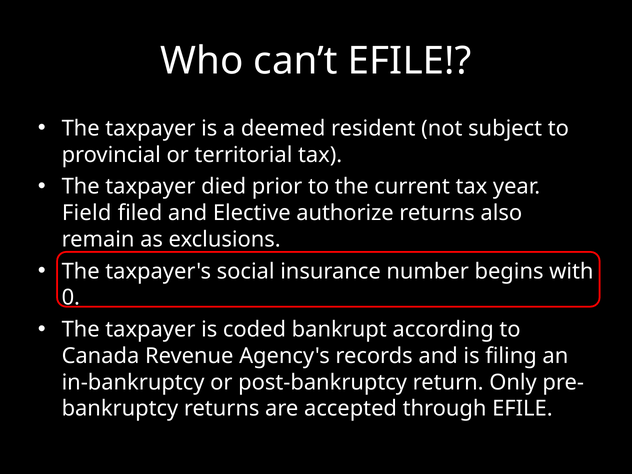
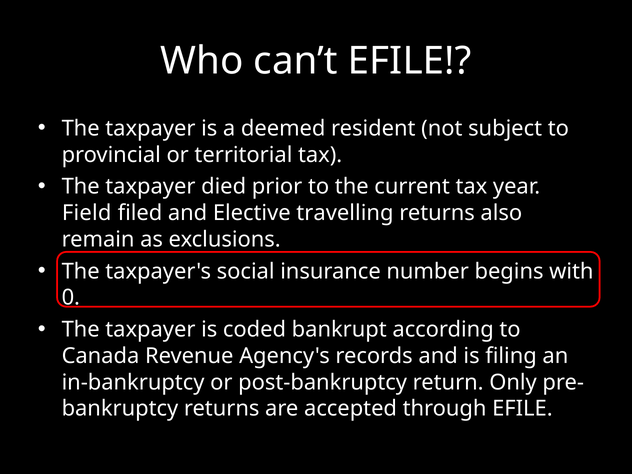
authorize: authorize -> travelling
